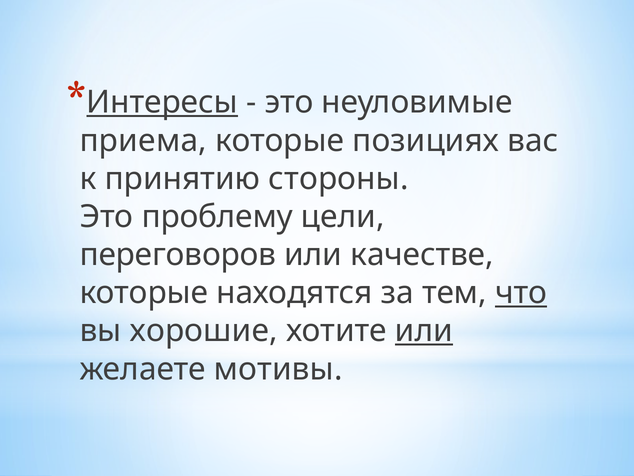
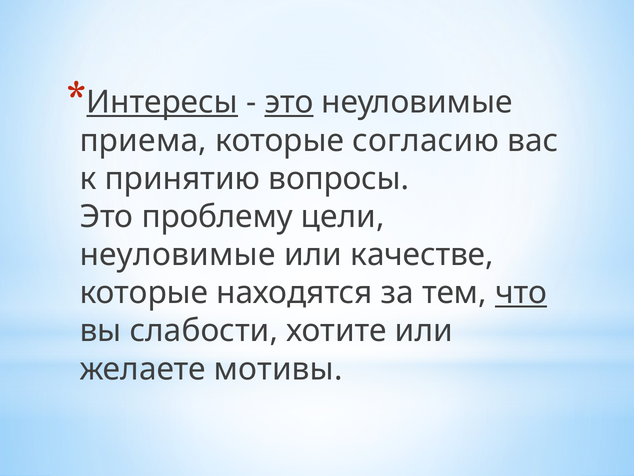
это at (289, 102) underline: none -> present
позициях: позициях -> согласию
стороны: стороны -> вопросы
переговоров at (178, 255): переговоров -> неуловимые
хорошие: хорошие -> слабости
или at (424, 331) underline: present -> none
